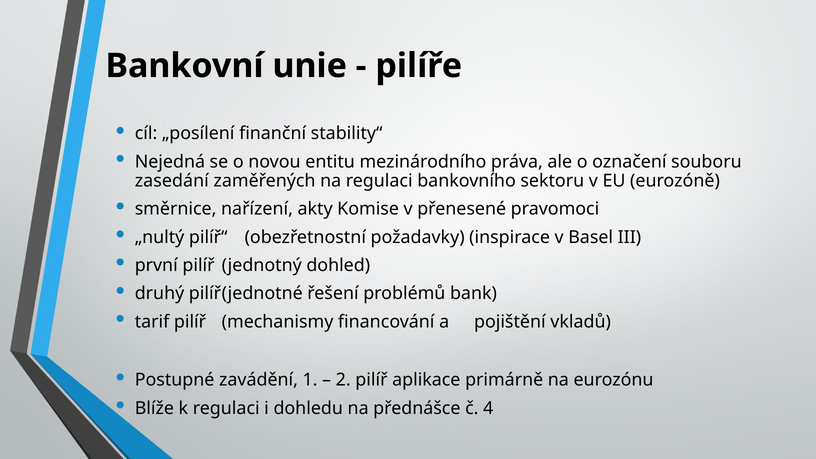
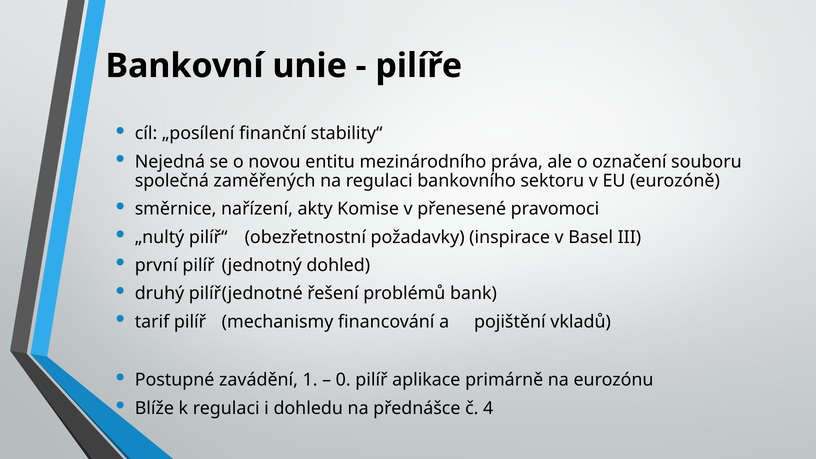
zasedání: zasedání -> společná
2: 2 -> 0
